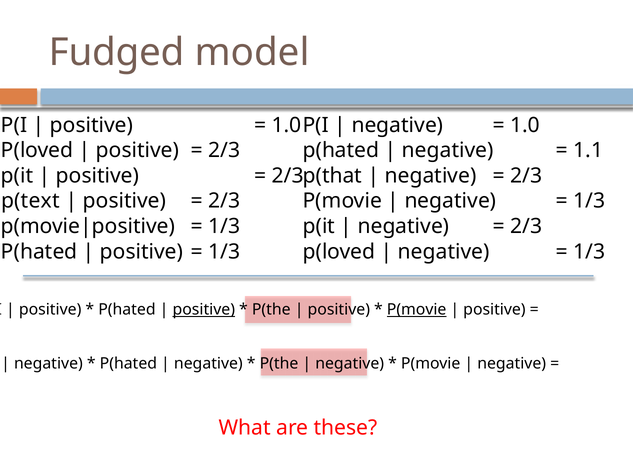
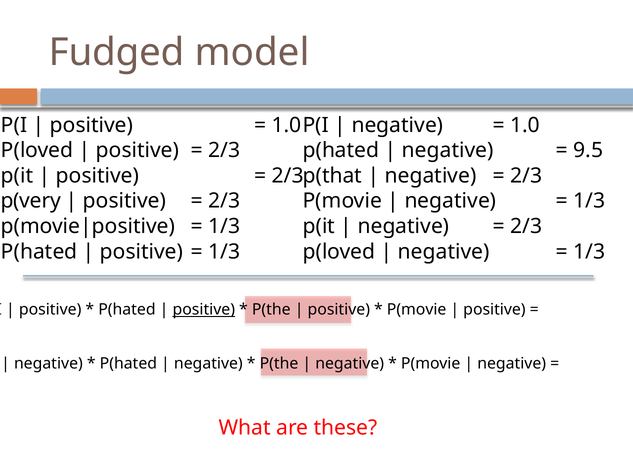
1.1: 1.1 -> 9.5
p(text: p(text -> p(very
P(movie at (417, 310) underline: present -> none
